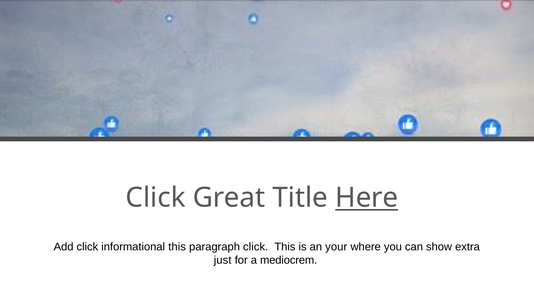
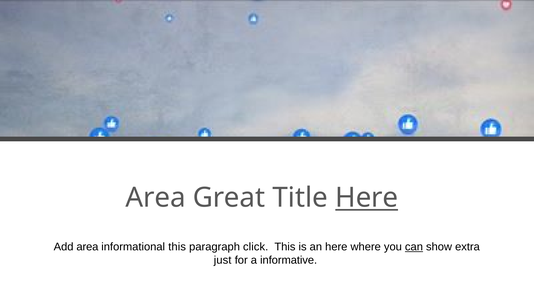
Click at (156, 198): Click -> Area
Add click: click -> area
an your: your -> here
can underline: none -> present
mediocrem: mediocrem -> informative
